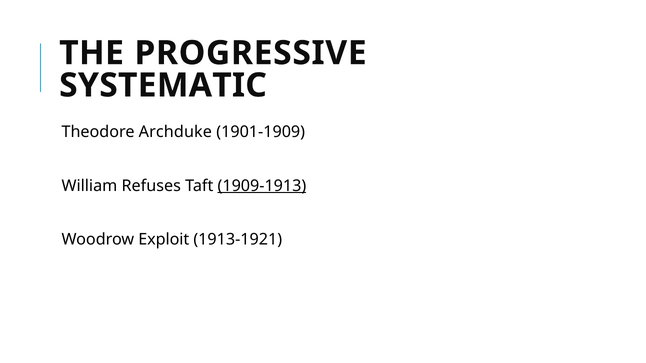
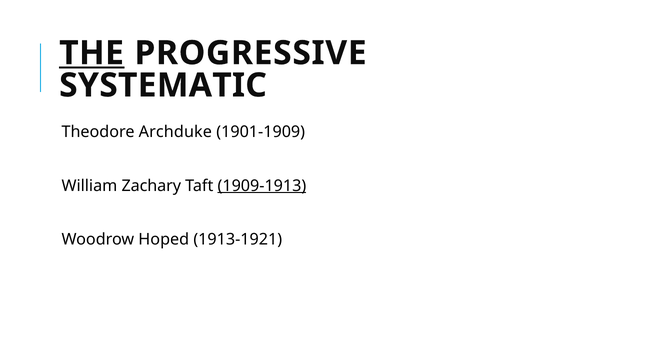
THE underline: none -> present
Refuses: Refuses -> Zachary
Exploit: Exploit -> Hoped
